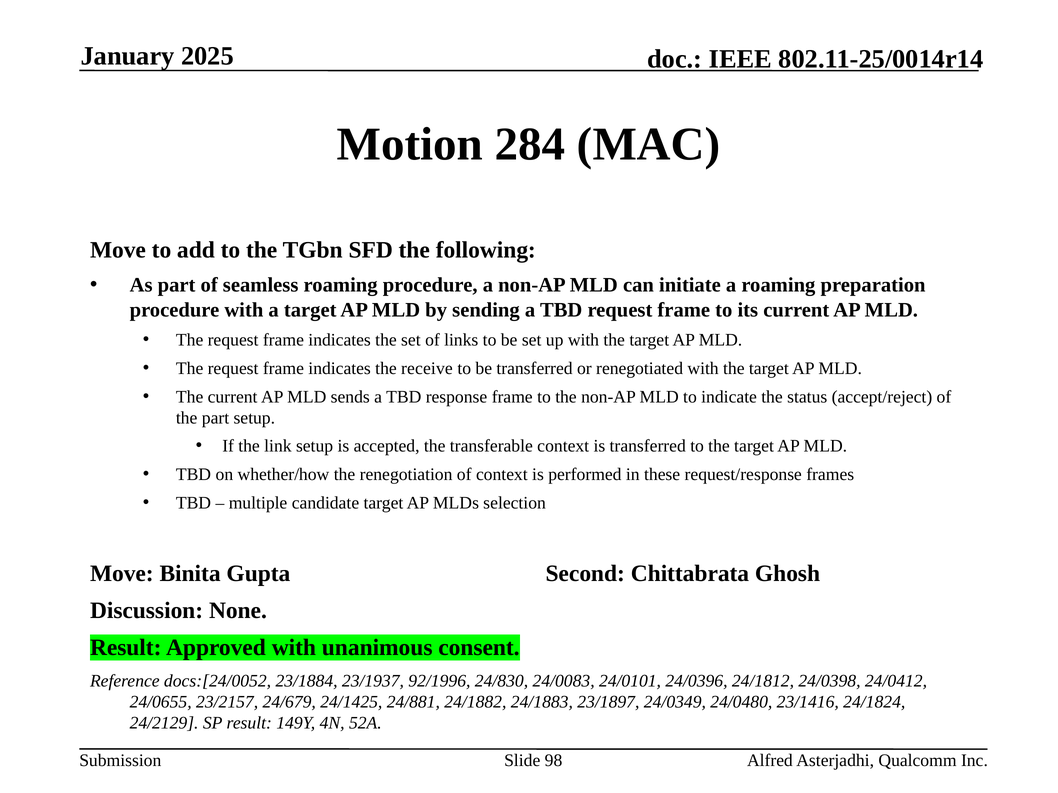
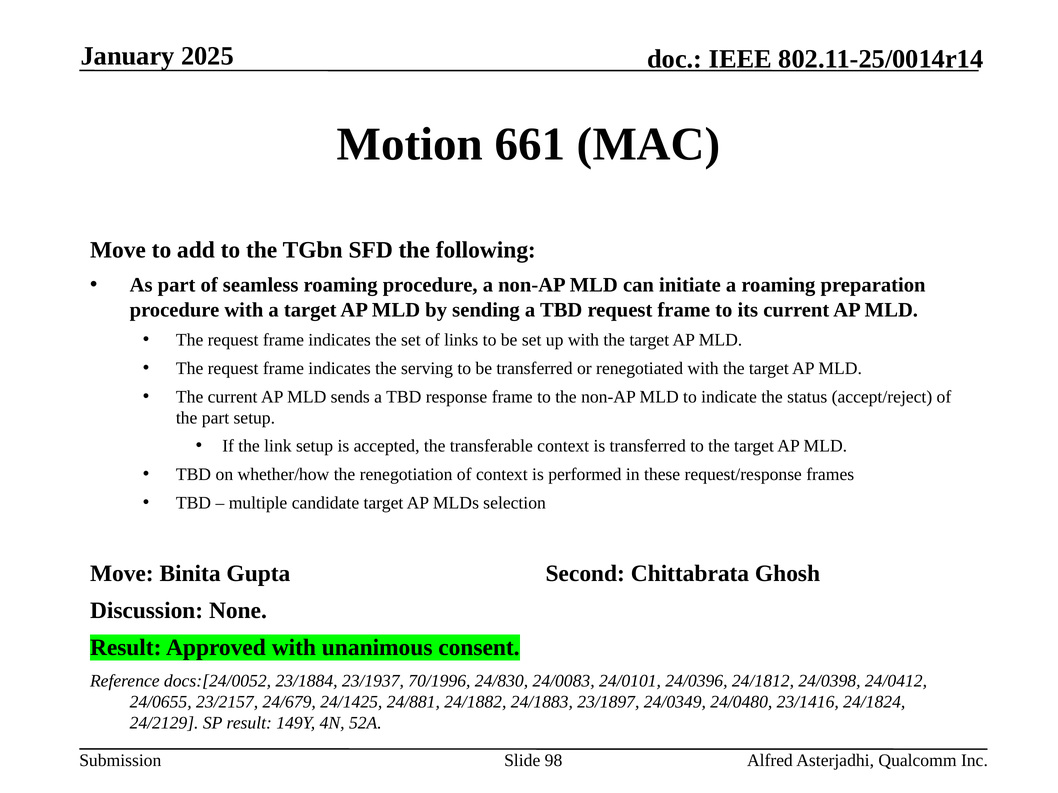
284: 284 -> 661
receive: receive -> serving
92/1996: 92/1996 -> 70/1996
